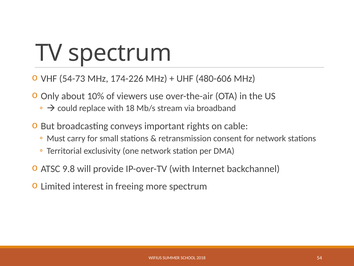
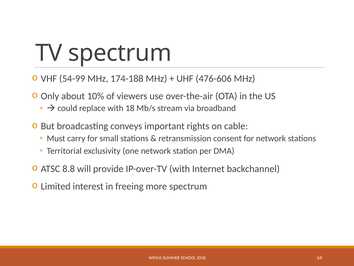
54-73: 54-73 -> 54-99
174-226: 174-226 -> 174-188
480-606: 480-606 -> 476-606
9.8: 9.8 -> 8.8
